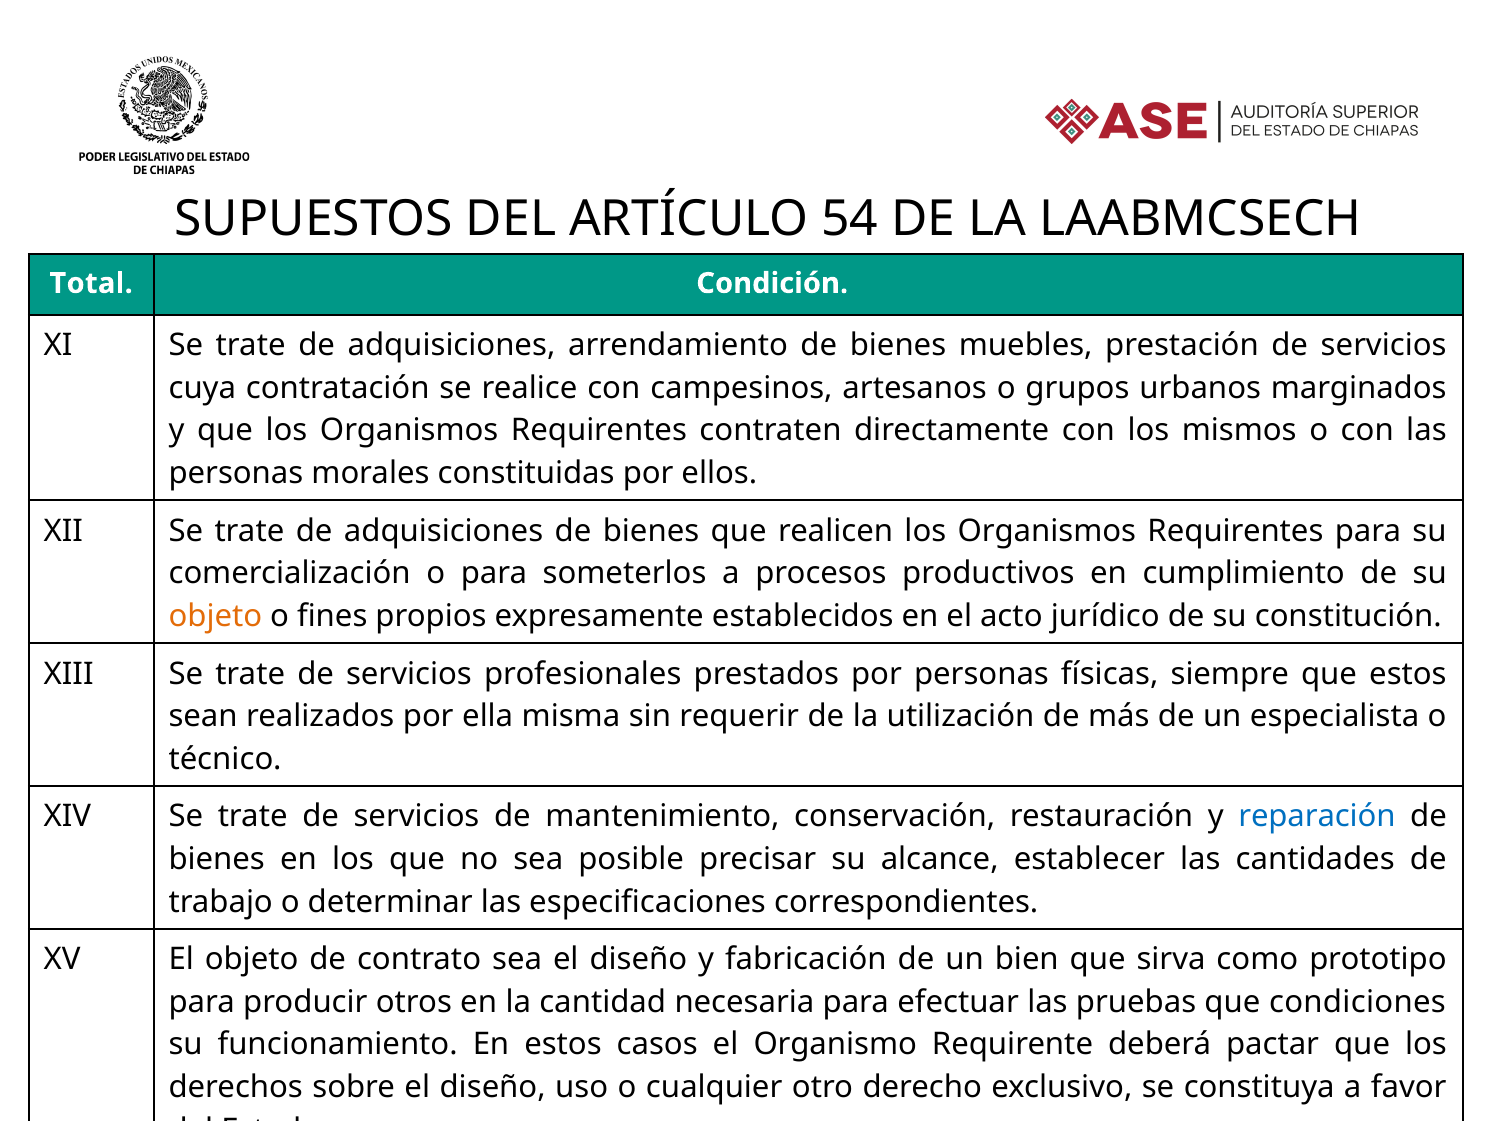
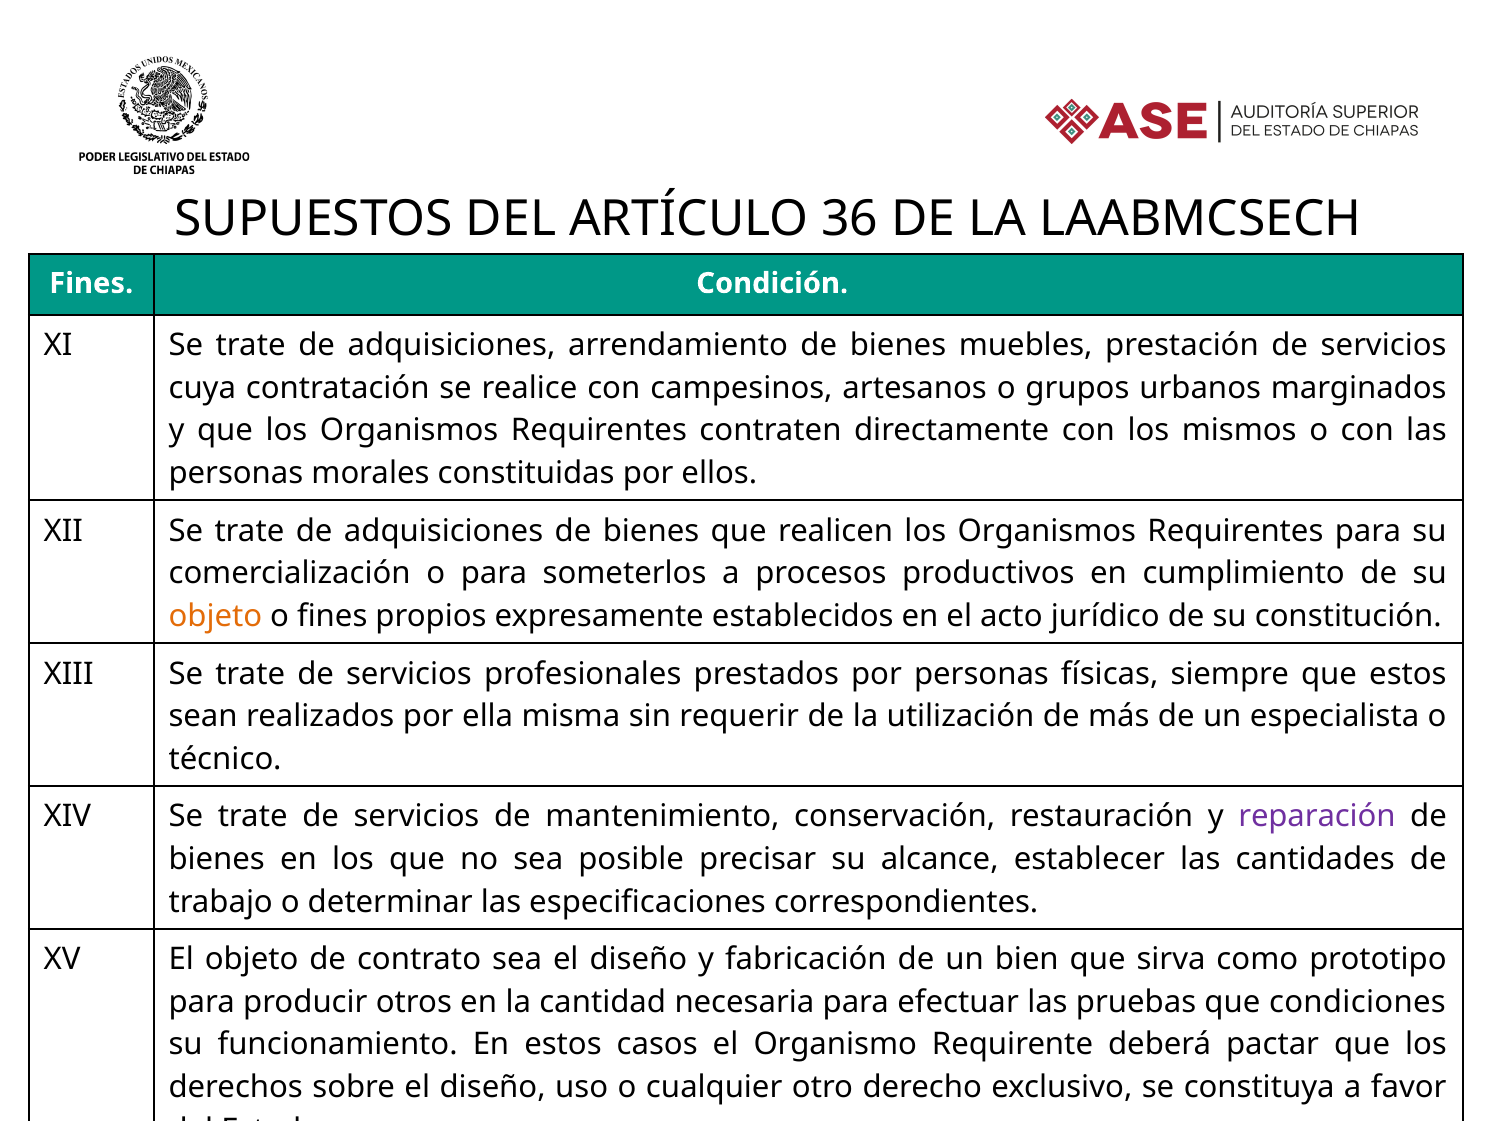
54: 54 -> 36
Total at (91, 283): Total -> Fines
reparación colour: blue -> purple
